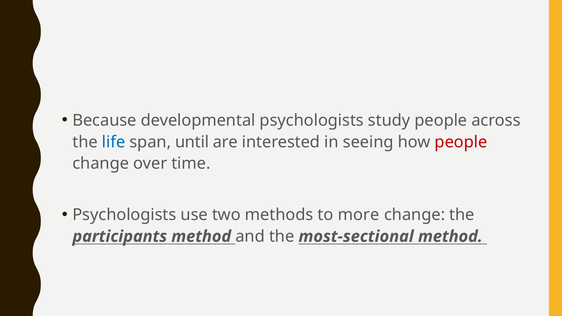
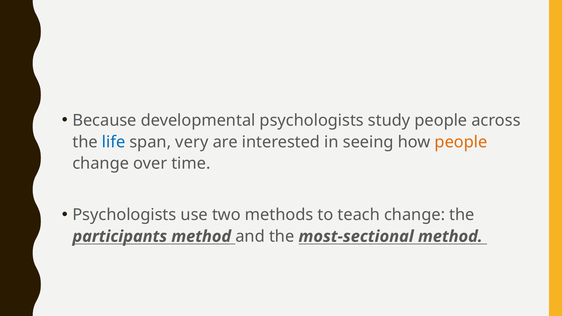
until: until -> very
people at (461, 142) colour: red -> orange
more: more -> teach
